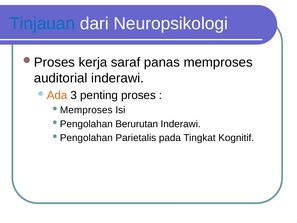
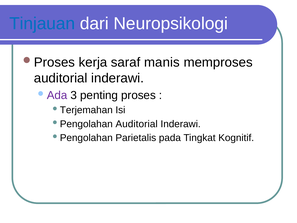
panas: panas -> manis
Ada colour: orange -> purple
Memproses at (86, 110): Memproses -> Terjemahan
Pengolahan Berurutan: Berurutan -> Auditorial
